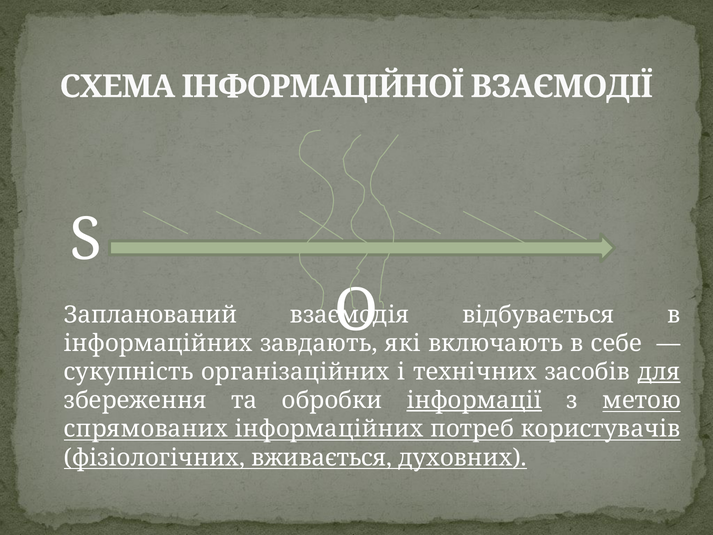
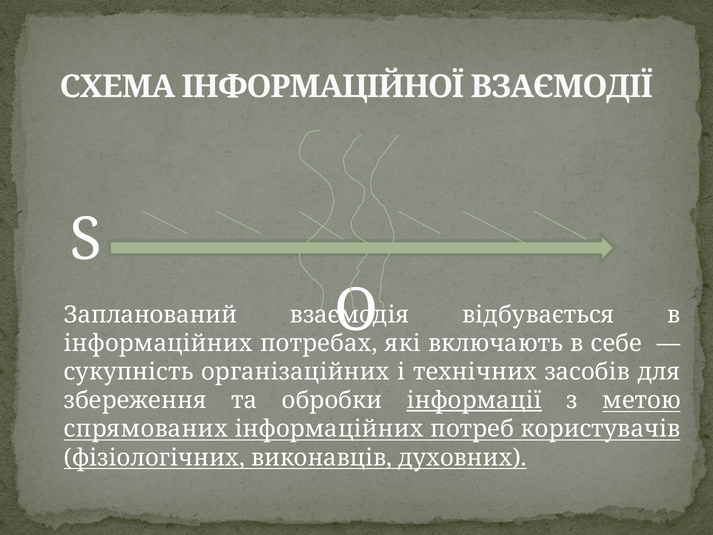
завдають: завдають -> потребах
для underline: present -> none
вживається: вживається -> виконавців
